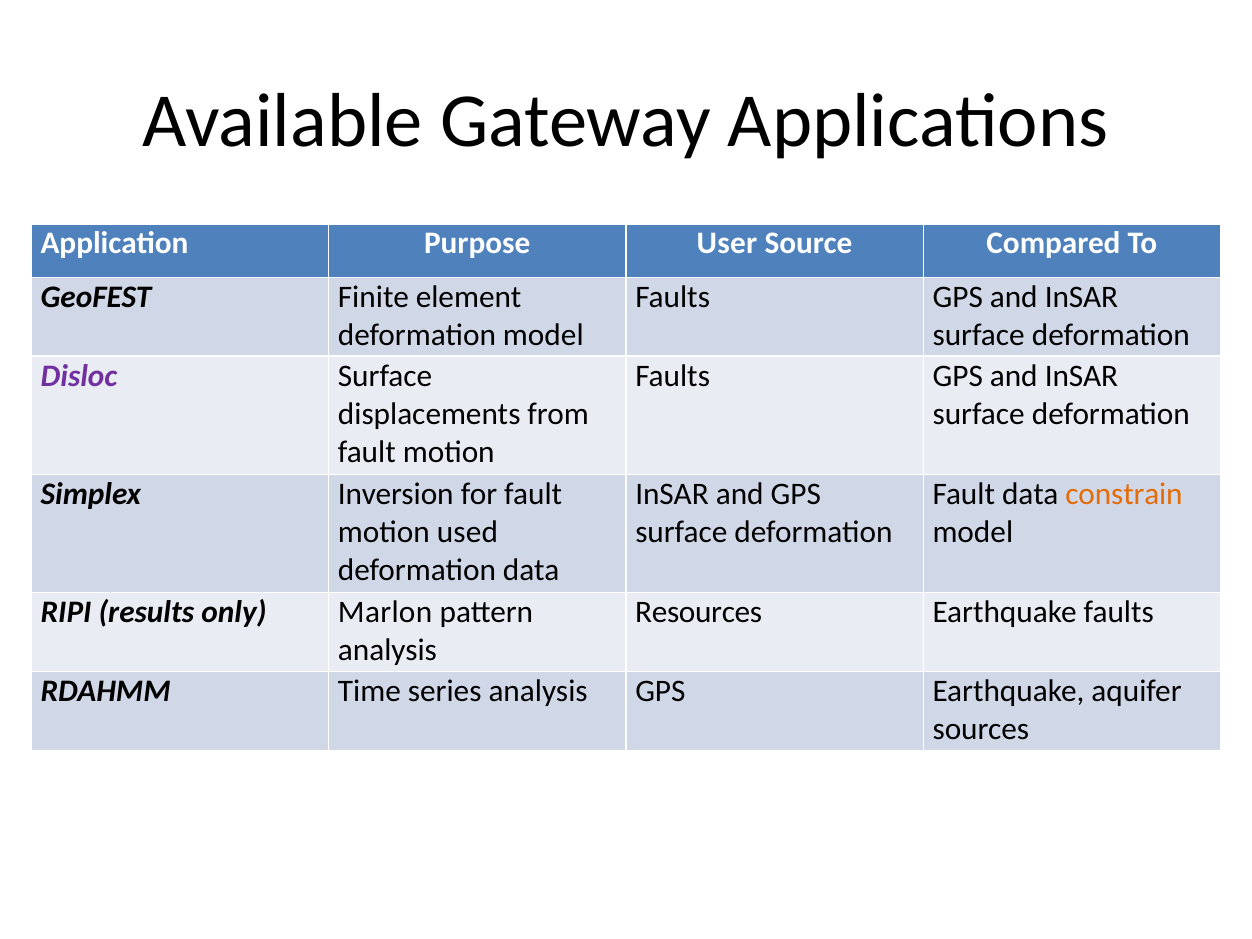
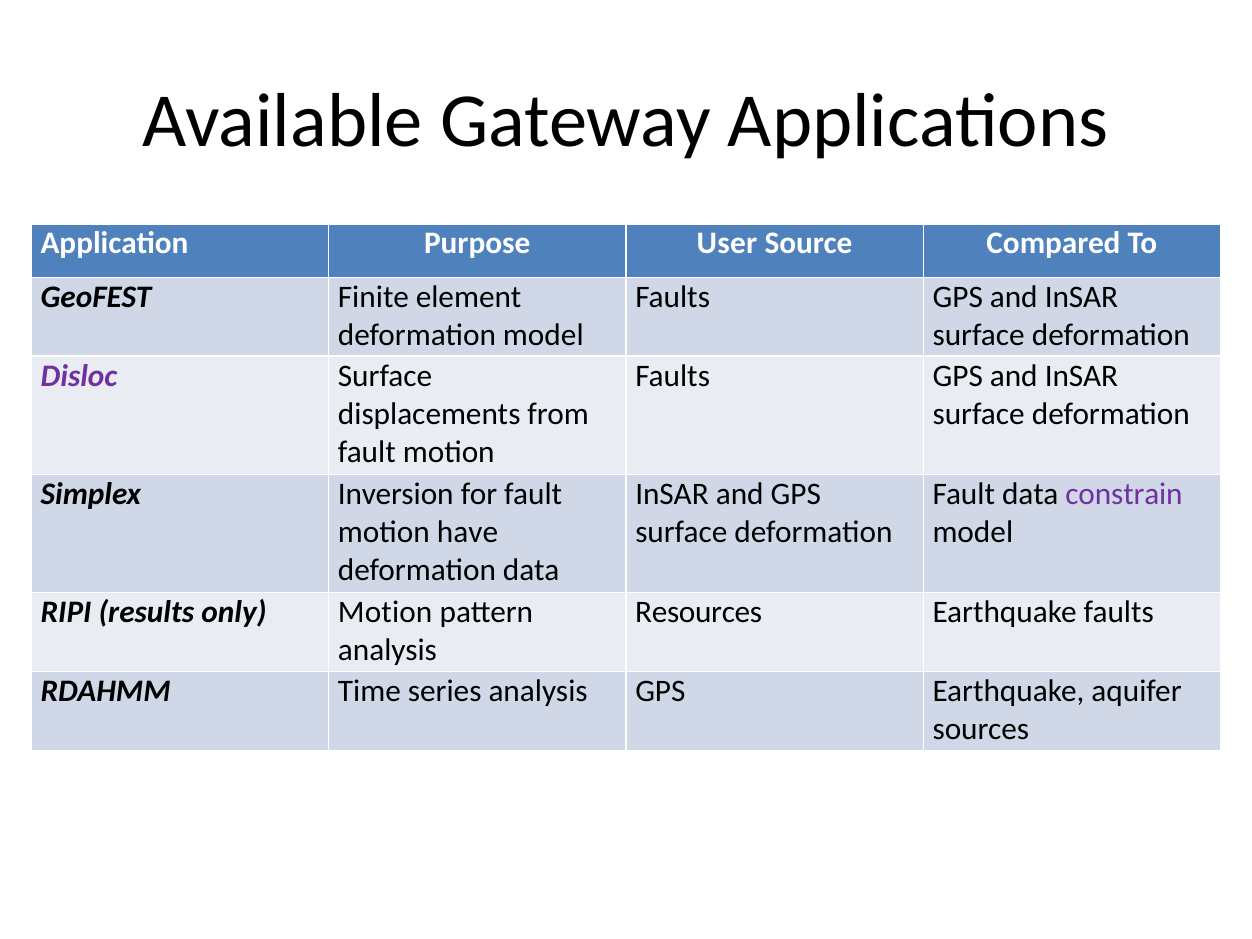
constrain colour: orange -> purple
used: used -> have
only Marlon: Marlon -> Motion
